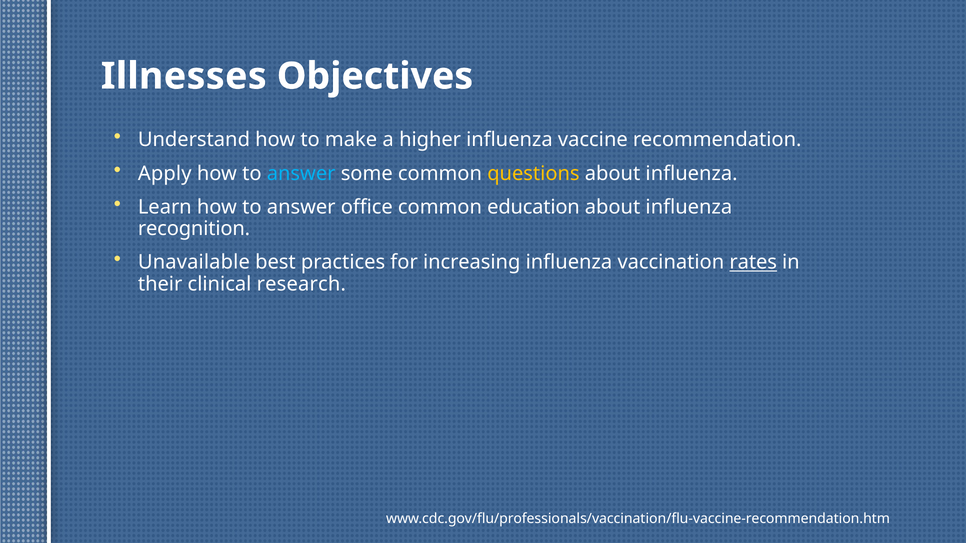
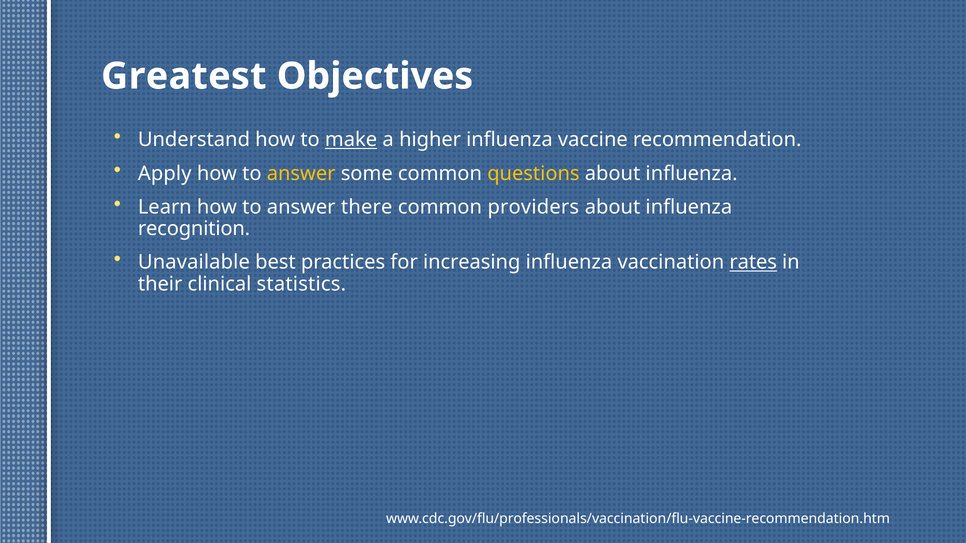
Illnesses: Illnesses -> Greatest
make underline: none -> present
answer at (301, 174) colour: light blue -> yellow
office: office -> there
education: education -> providers
research: research -> statistics
